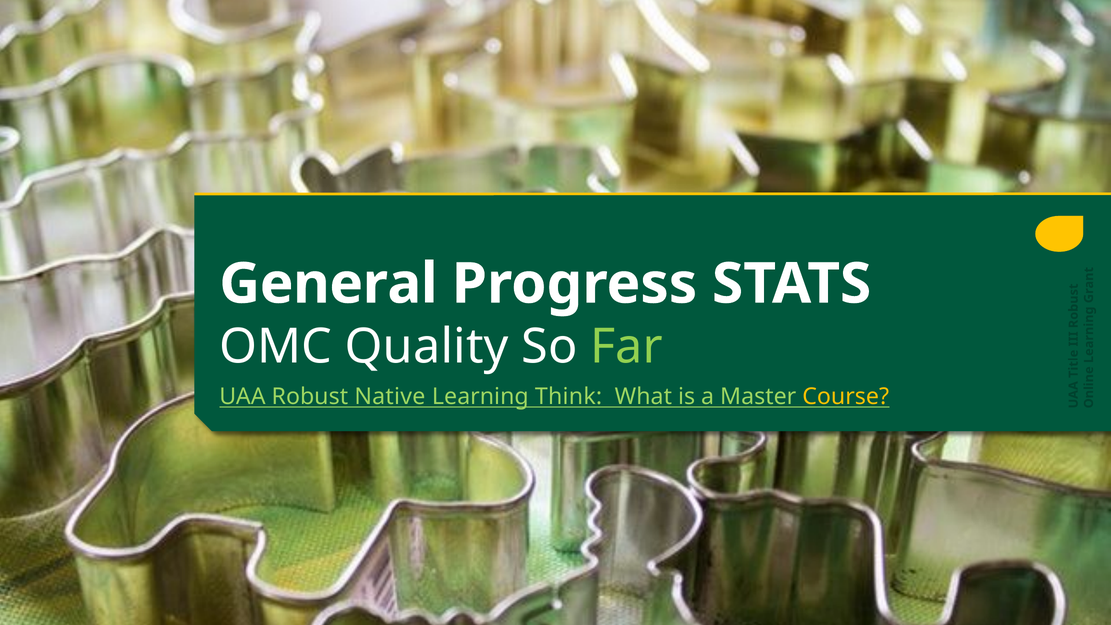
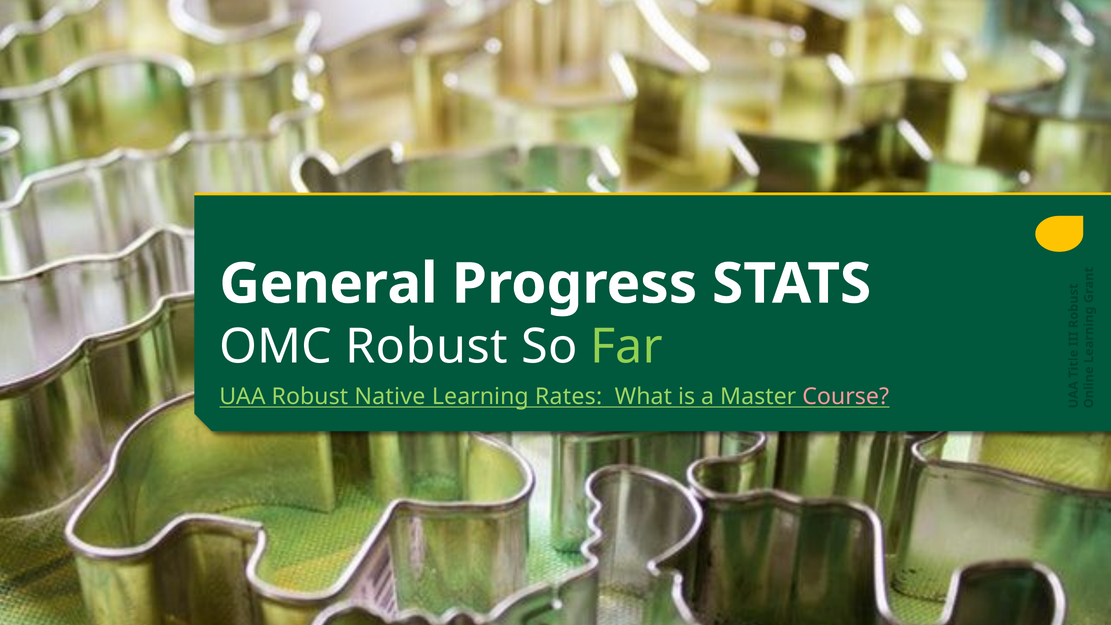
OMC Quality: Quality -> Robust
Think: Think -> Rates
Course colour: yellow -> pink
